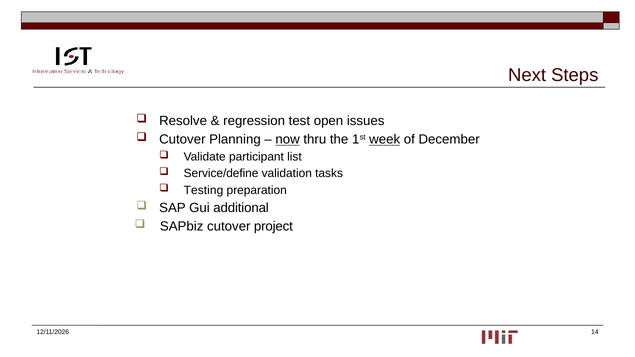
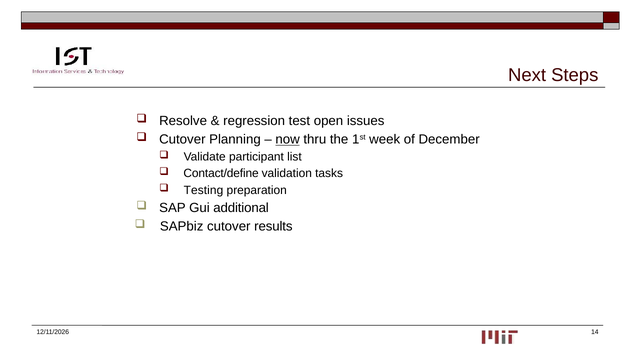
week underline: present -> none
Service/define: Service/define -> Contact/define
project: project -> results
